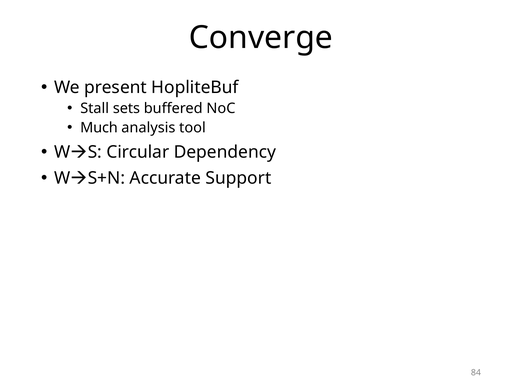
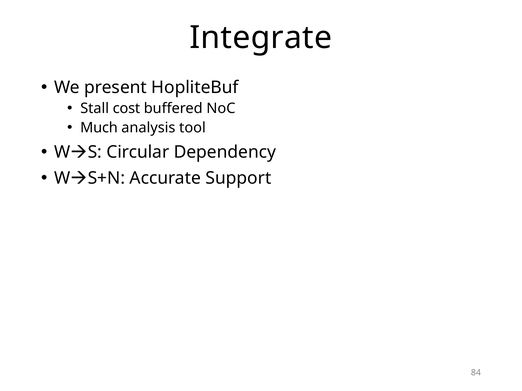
Converge: Converge -> Integrate
sets: sets -> cost
